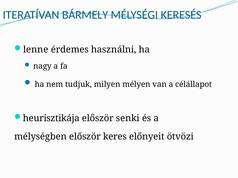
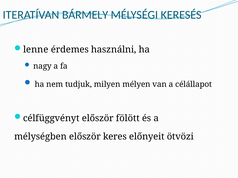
heurisztikája: heurisztikája -> célfüggvényt
senki: senki -> fölött
